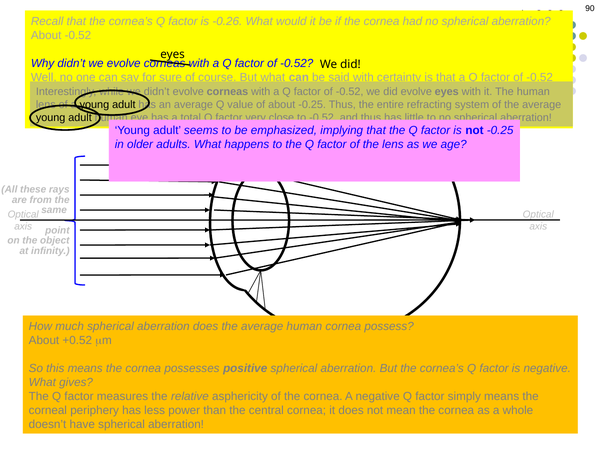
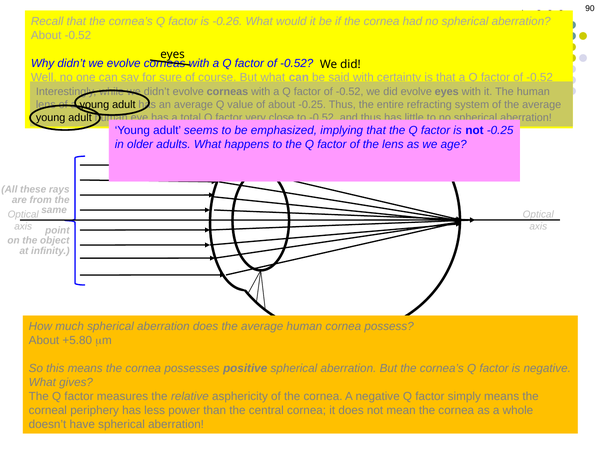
+0.52: +0.52 -> +5.80
